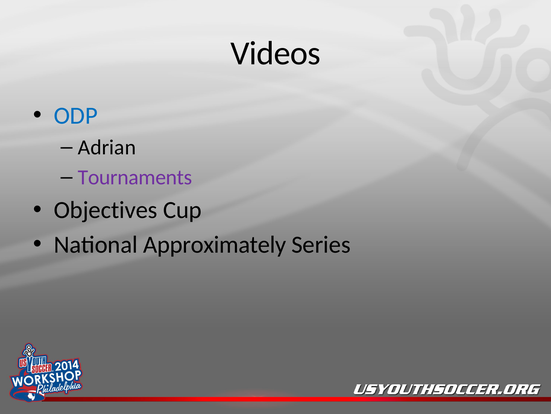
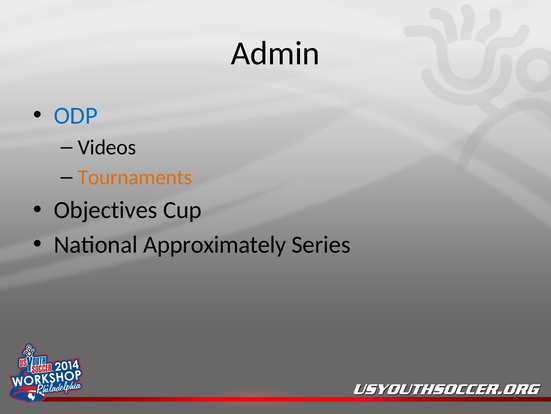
Videos: Videos -> Admin
Adrian: Adrian -> Videos
Tournaments colour: purple -> orange
